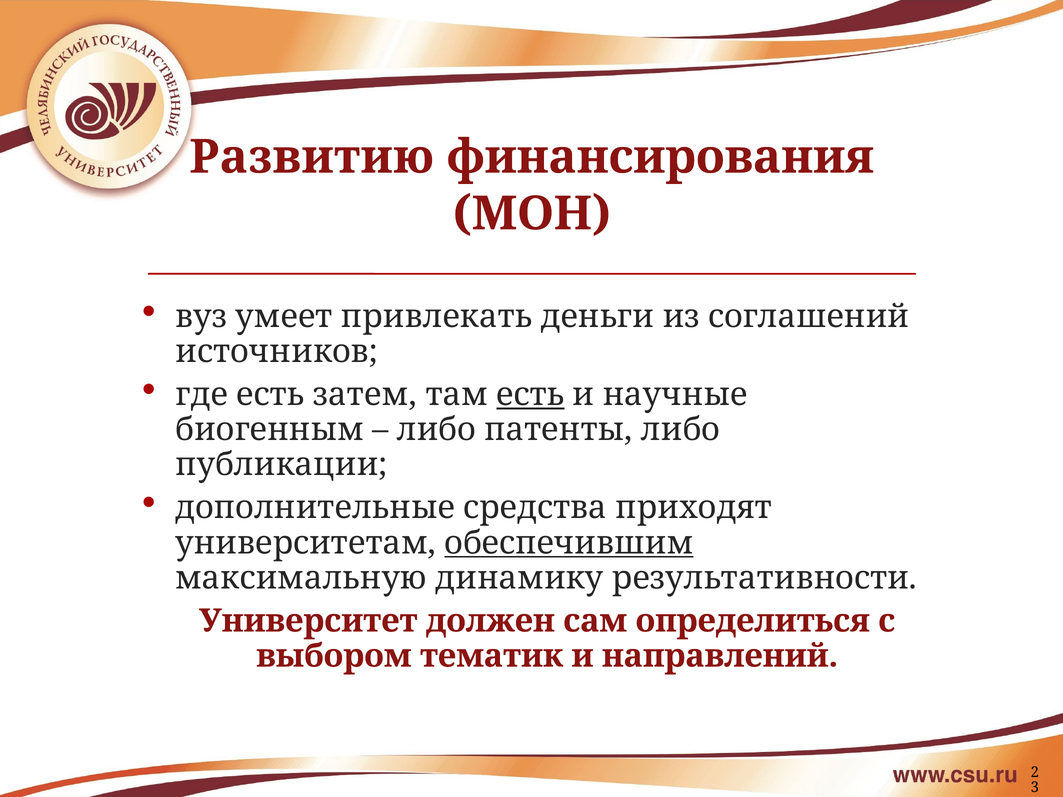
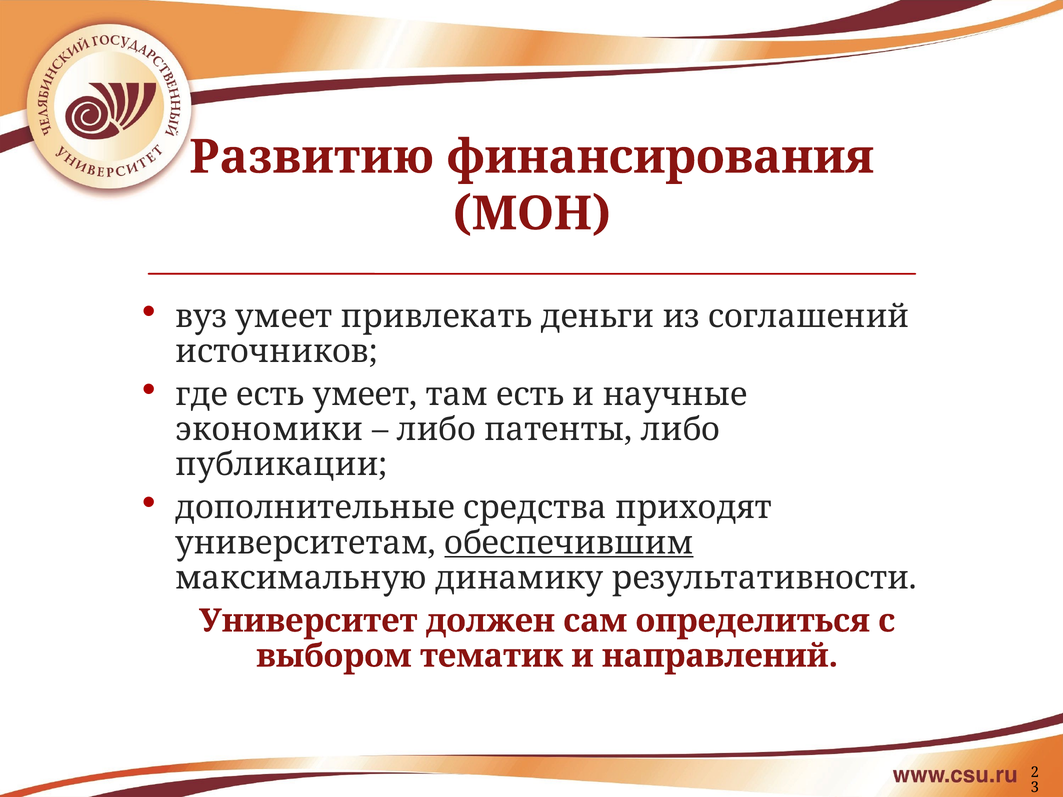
есть затем: затем -> умеет
есть at (530, 395) underline: present -> none
биогенным: биогенным -> экономики
